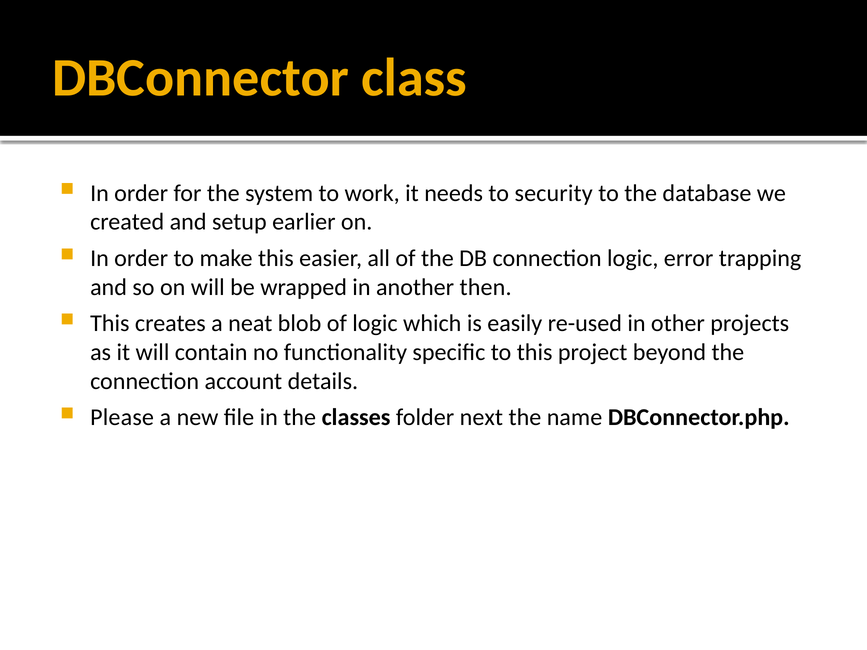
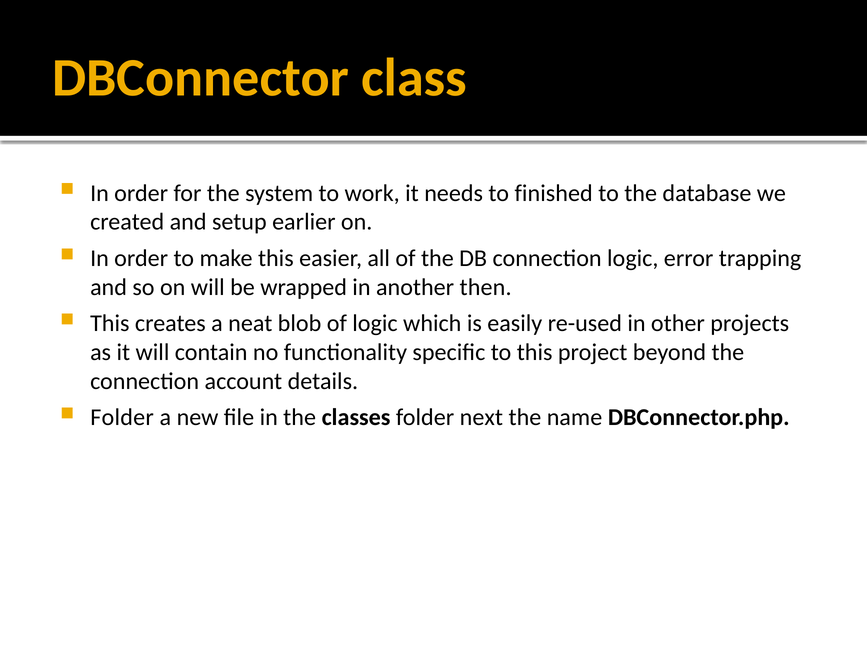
security: security -> finished
Please at (122, 417): Please -> Folder
